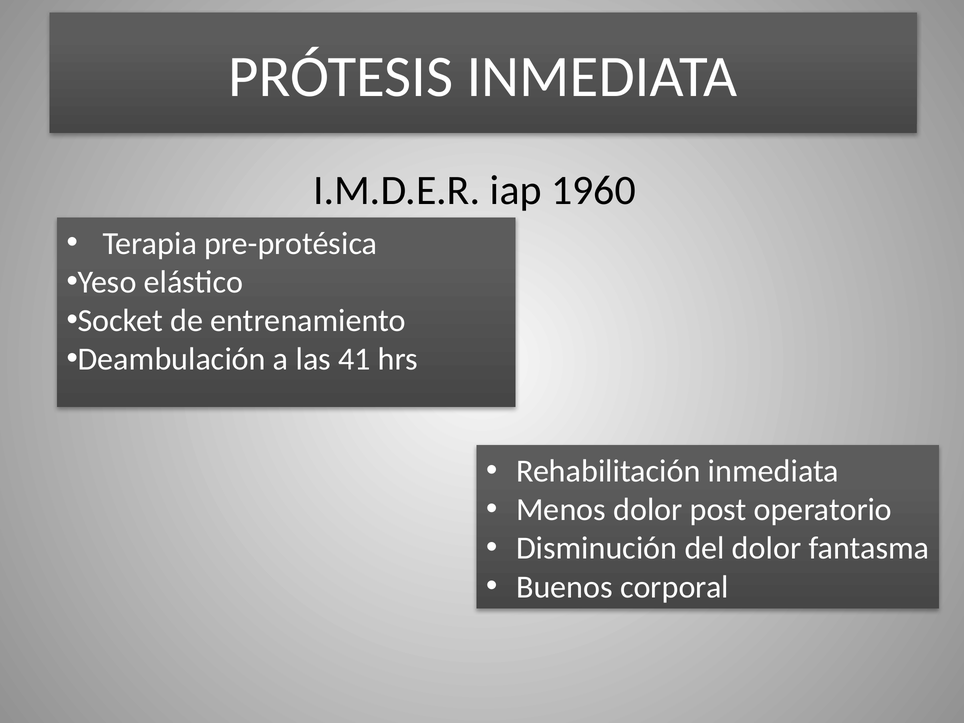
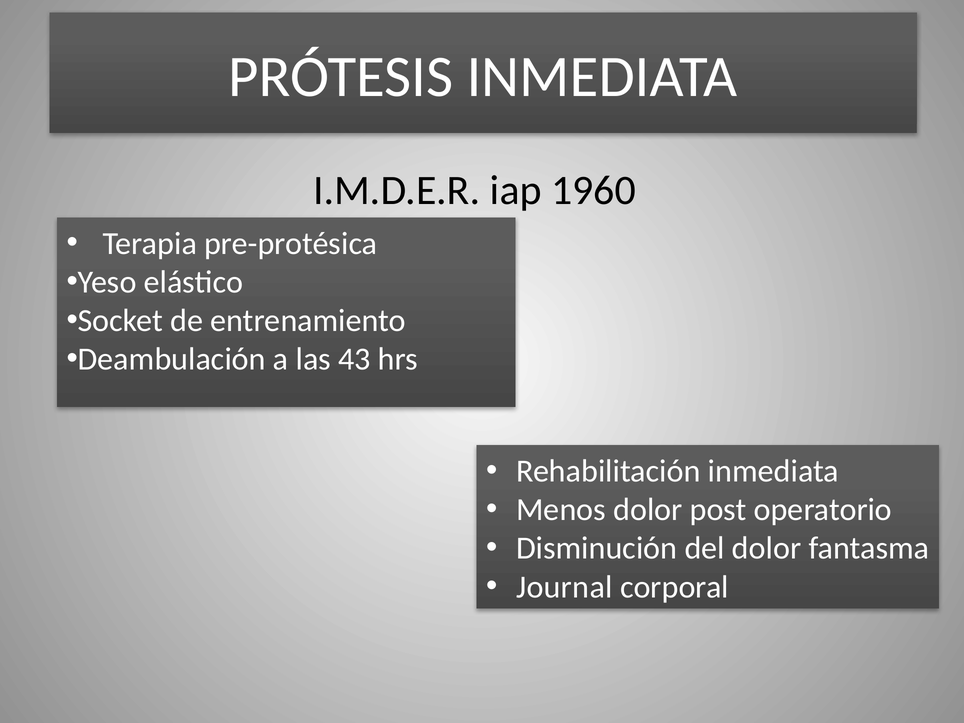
41: 41 -> 43
Buenos: Buenos -> Journal
